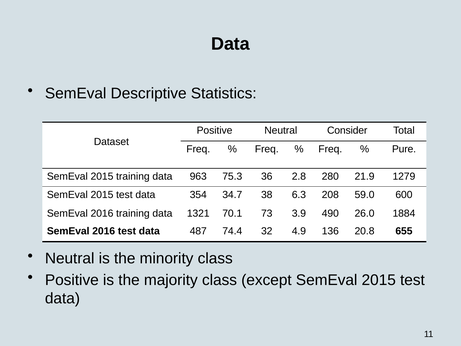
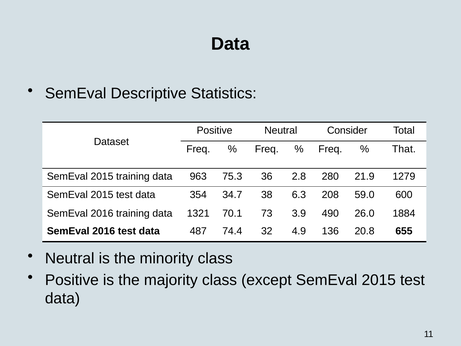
Pure: Pure -> That
